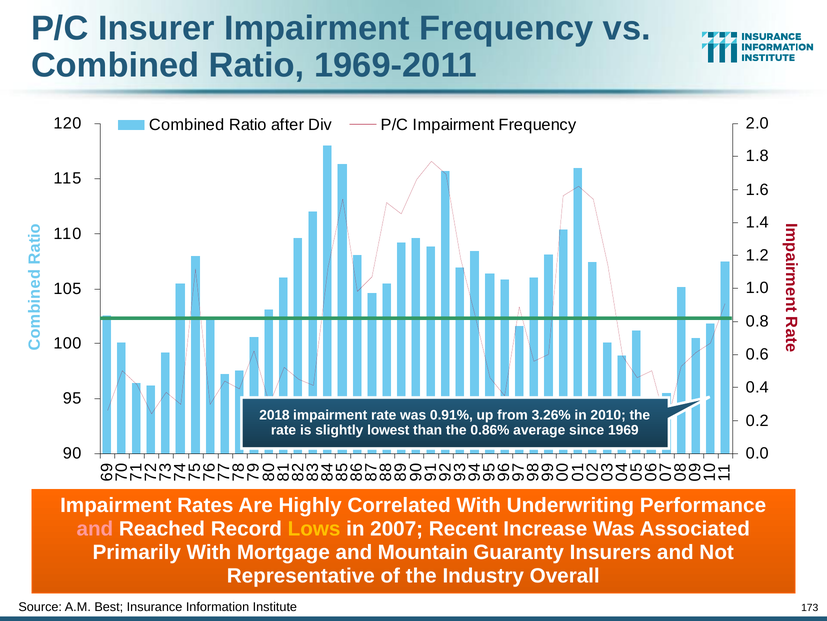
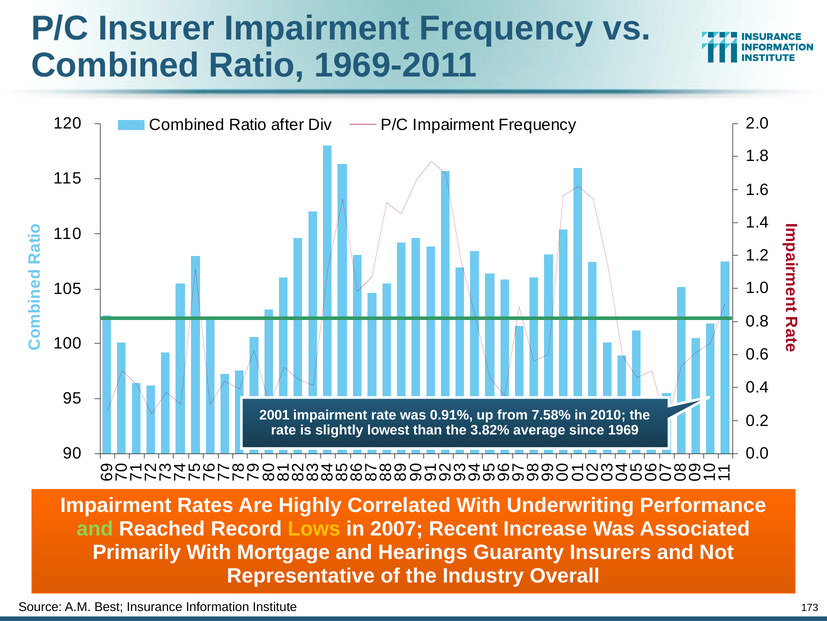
2018: 2018 -> 2001
3.26%: 3.26% -> 7.58%
0.86%: 0.86% -> 3.82%
and at (95, 528) colour: pink -> light green
Mountain: Mountain -> Hearings
